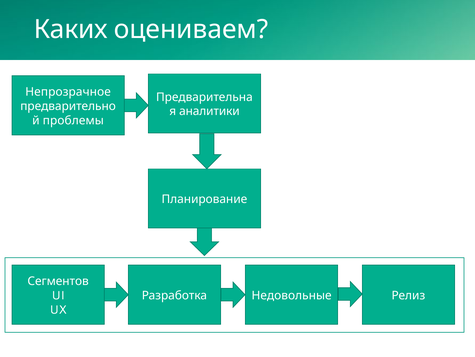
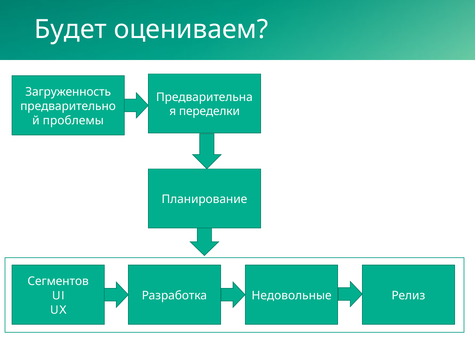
Каких: Каких -> Будет
Непрозрачное: Непрозрачное -> Загруженность
аналитики: аналитики -> переделки
